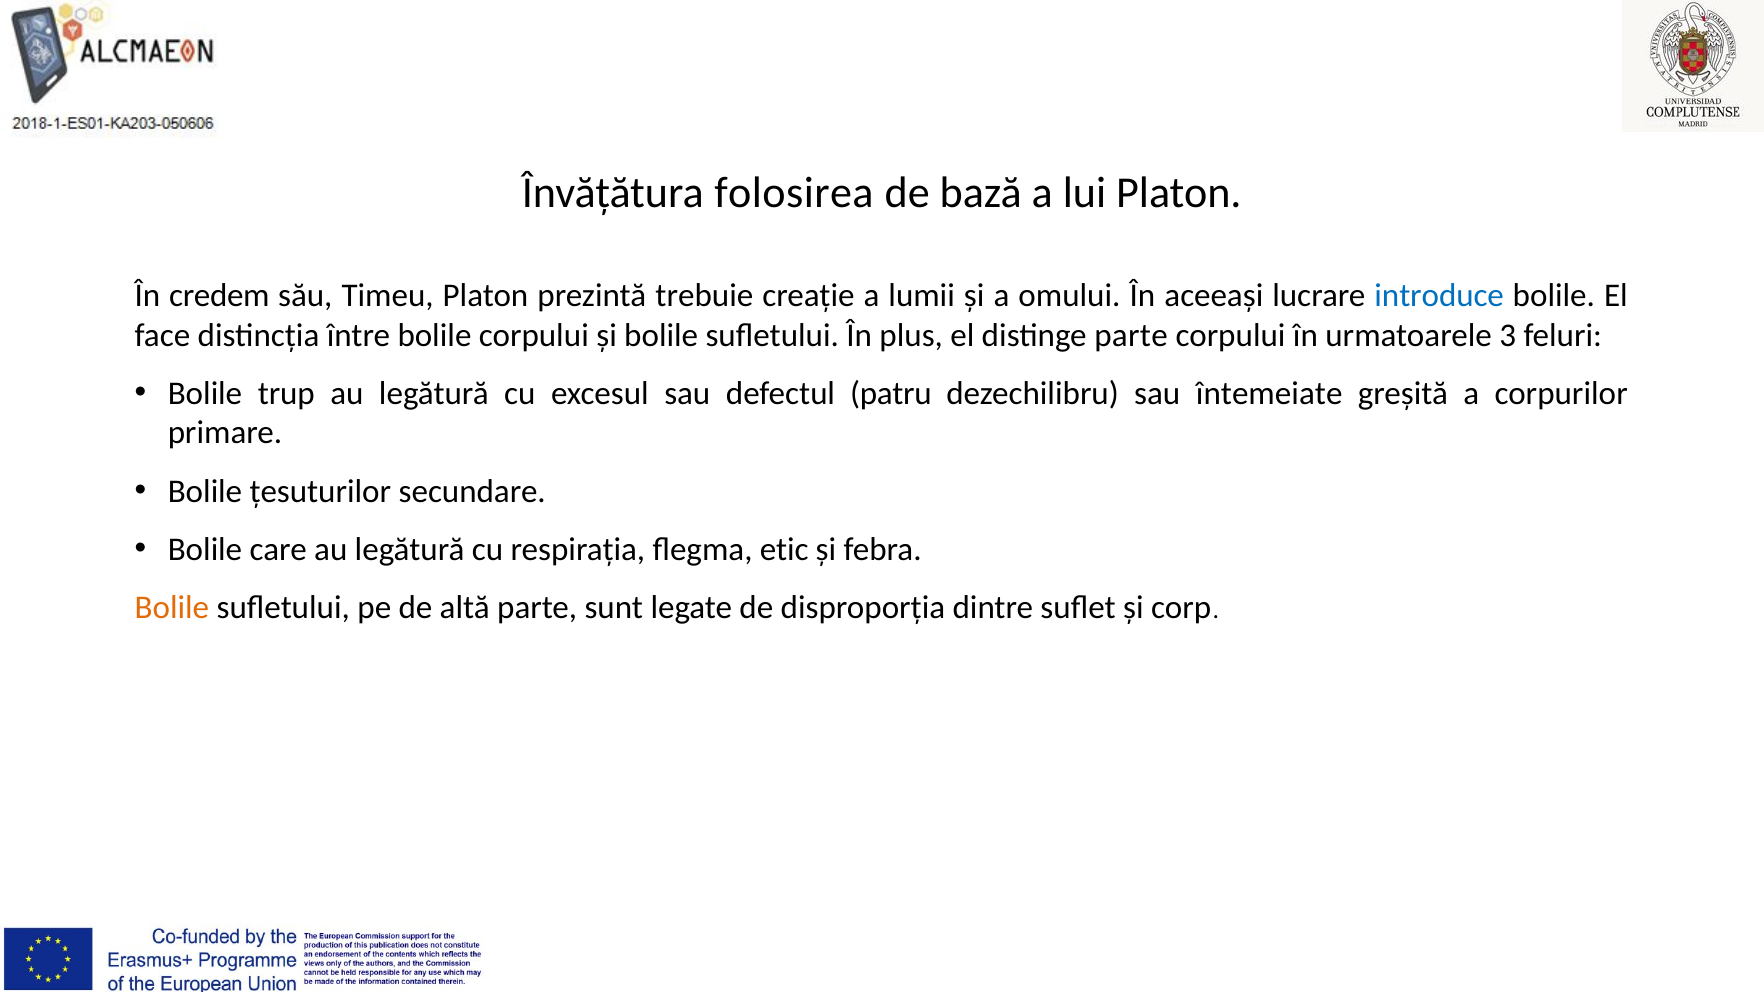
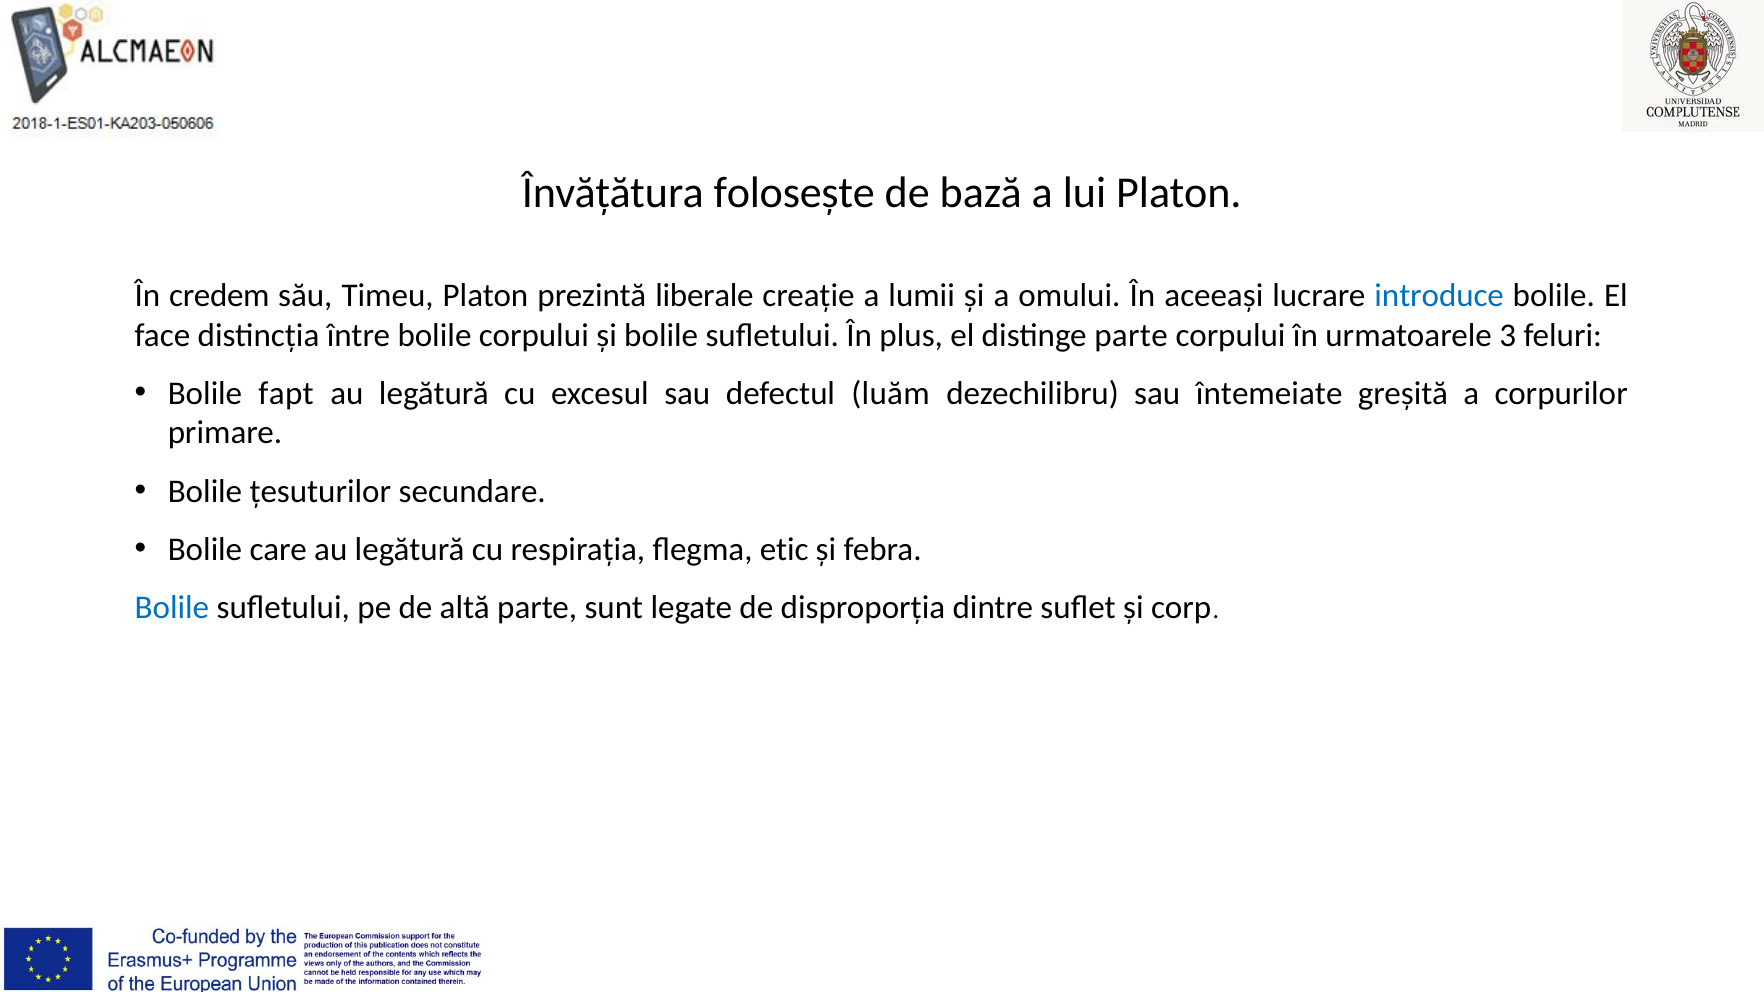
folosirea: folosirea -> folosește
trebuie: trebuie -> liberale
trup: trup -> fapt
patru: patru -> luăm
Bolile at (172, 607) colour: orange -> blue
